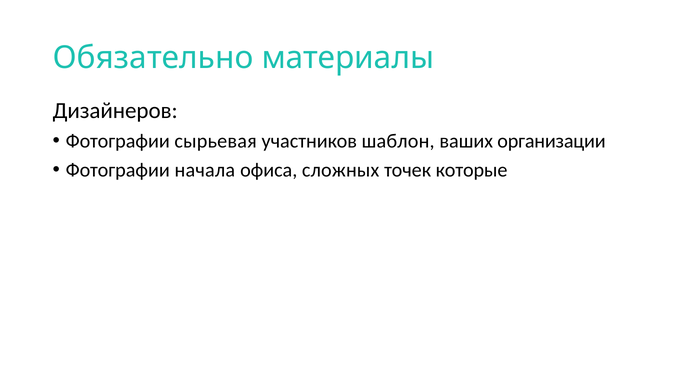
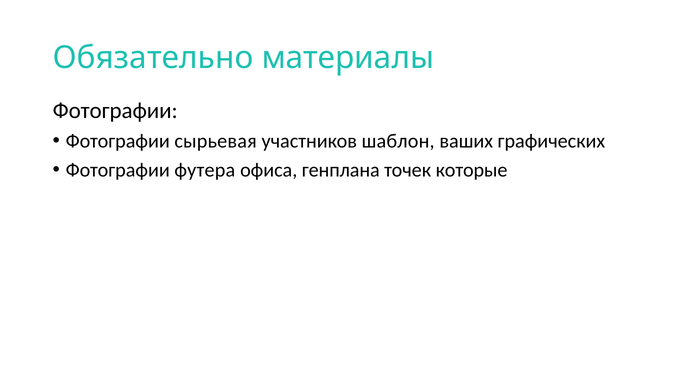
Дизайнеров at (115, 111): Дизайнеров -> Фотографии
организации: организации -> графических
начала: начала -> футера
сложных: сложных -> генплана
